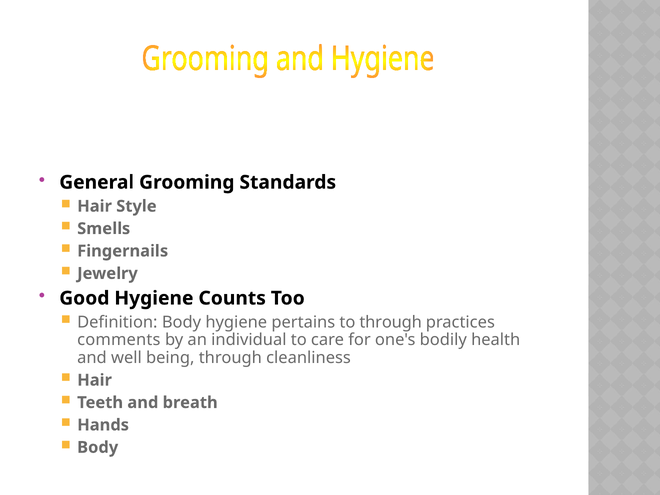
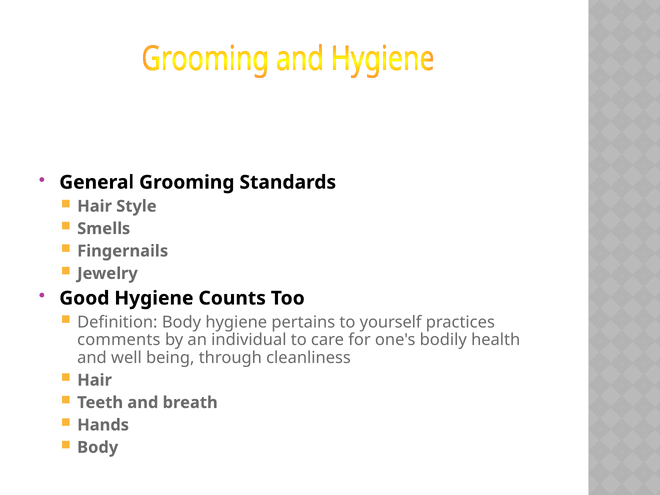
to through: through -> yourself
